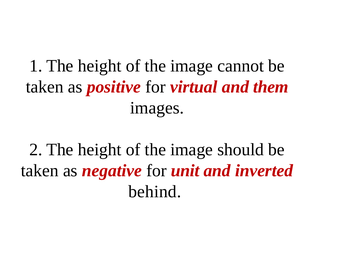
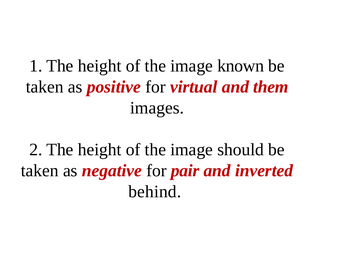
cannot: cannot -> known
unit: unit -> pair
